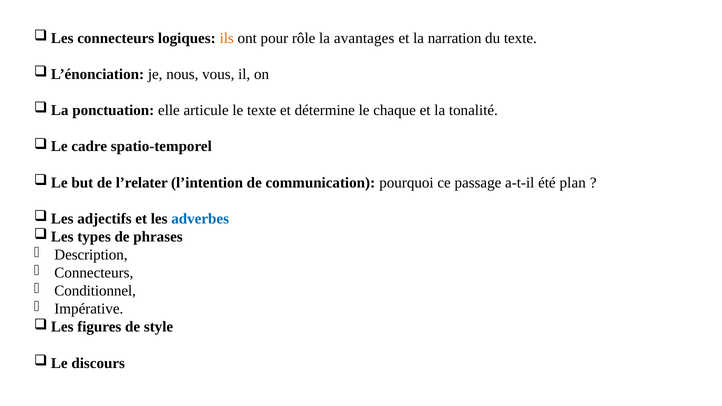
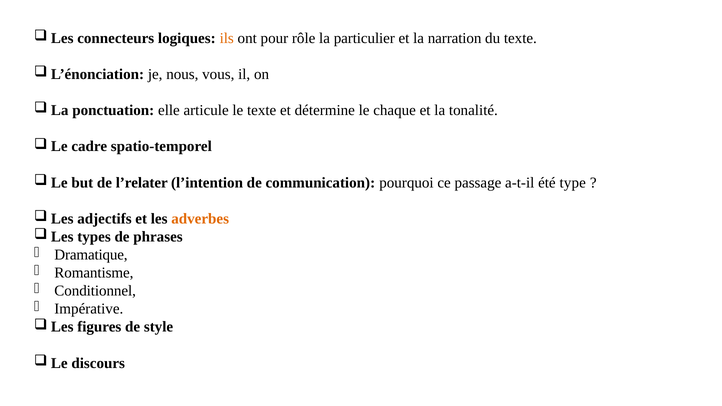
avantages: avantages -> particulier
plan: plan -> type
adverbes colour: blue -> orange
Description: Description -> Dramatique
Connecteurs at (94, 273): Connecteurs -> Romantisme
